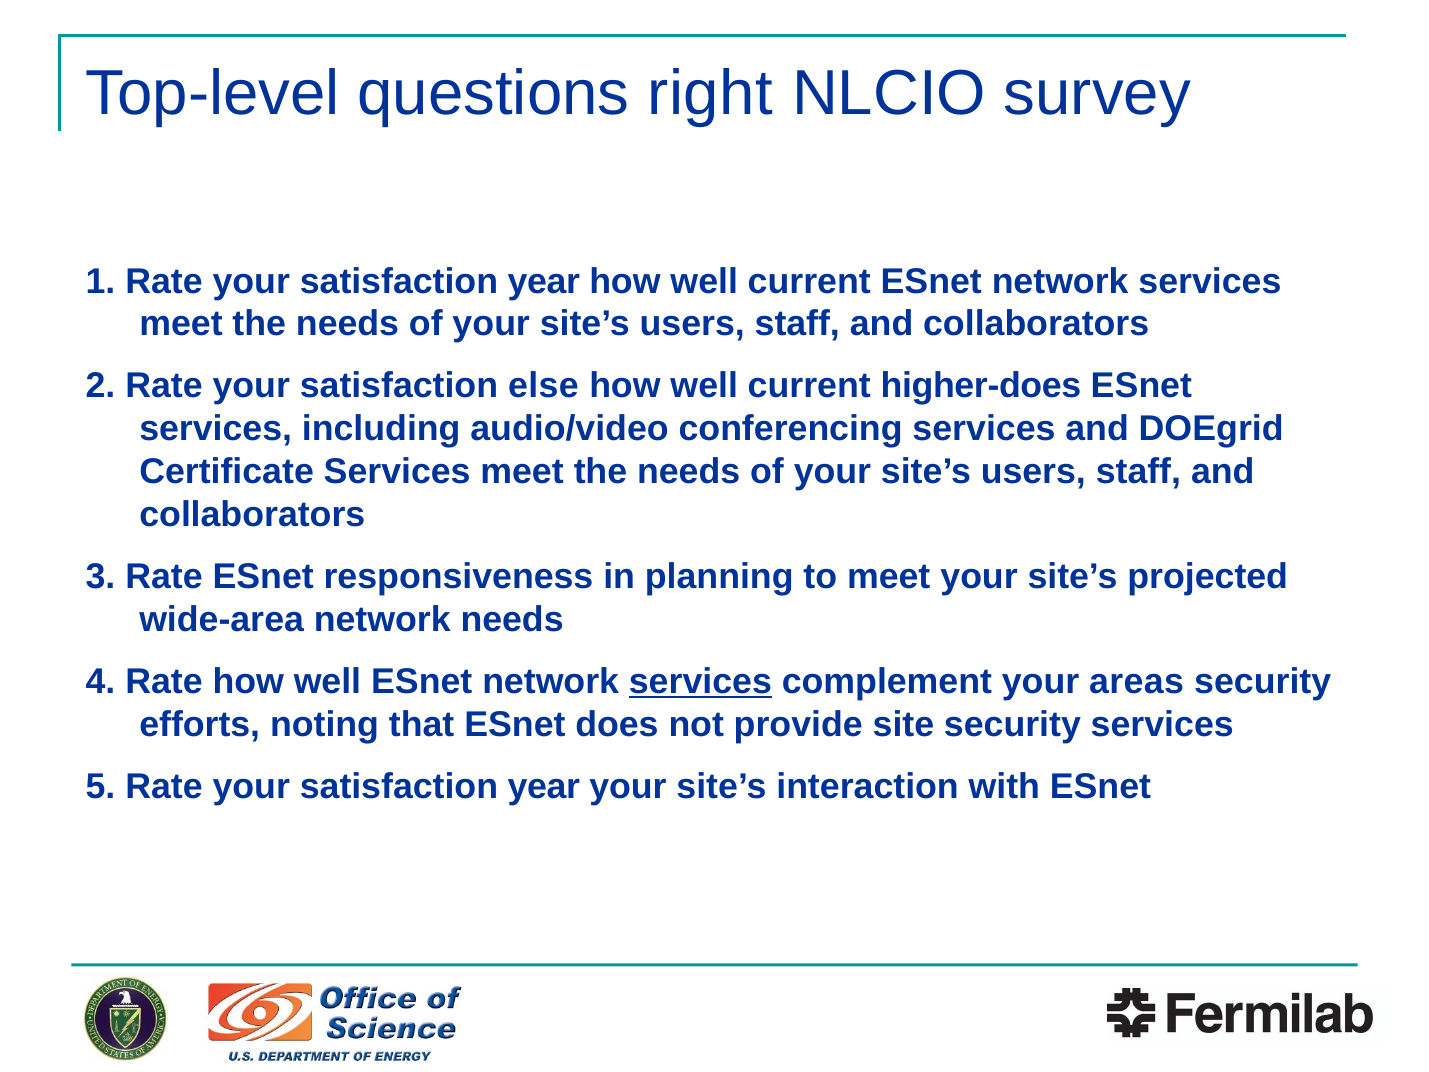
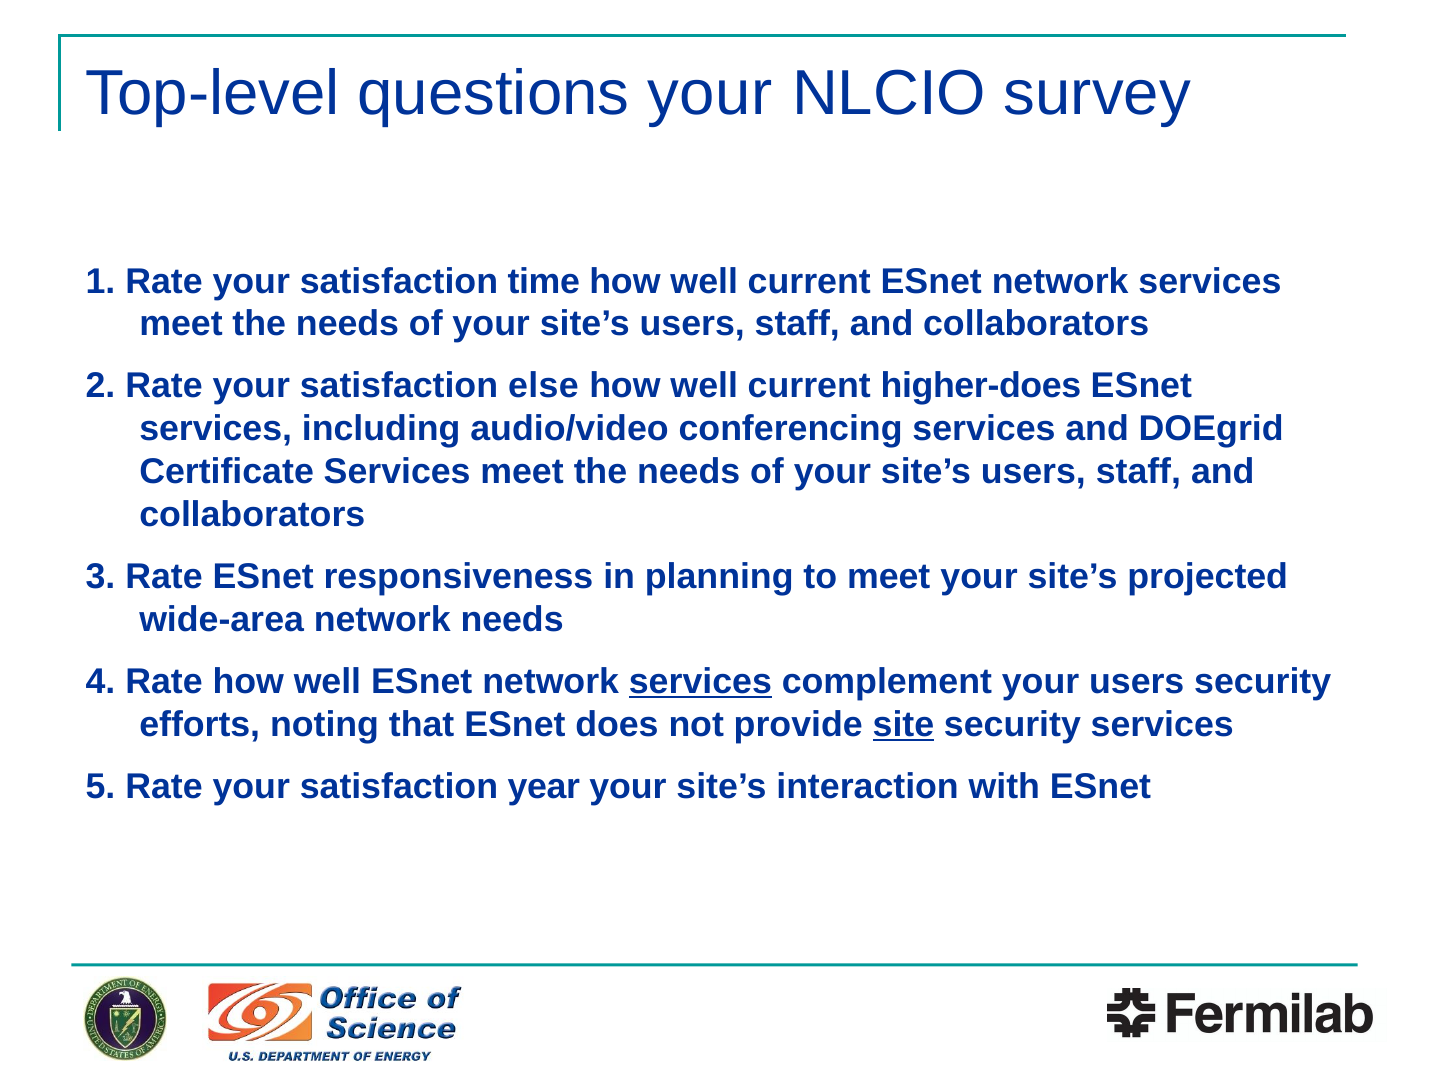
questions right: right -> your
year at (544, 281): year -> time
your areas: areas -> users
site underline: none -> present
